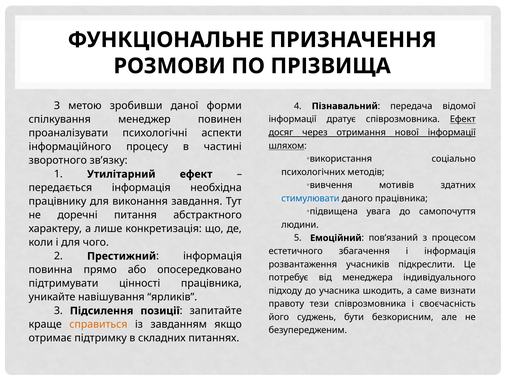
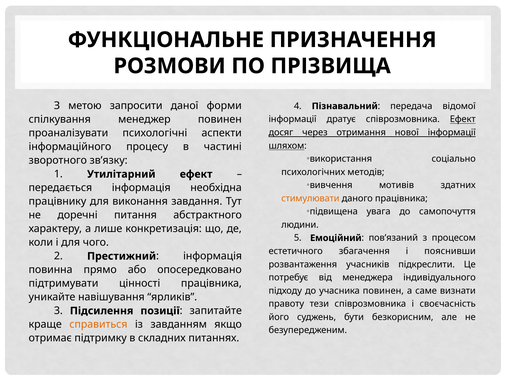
зробивши: зробивши -> запросити
стимулювати colour: blue -> orange
і інформація: інформація -> пояснивши
учасника шкодить: шкодить -> повинен
